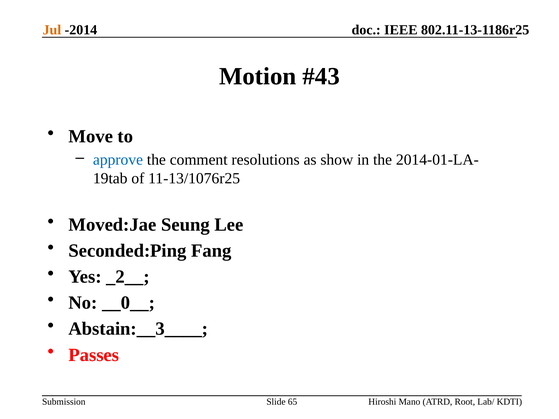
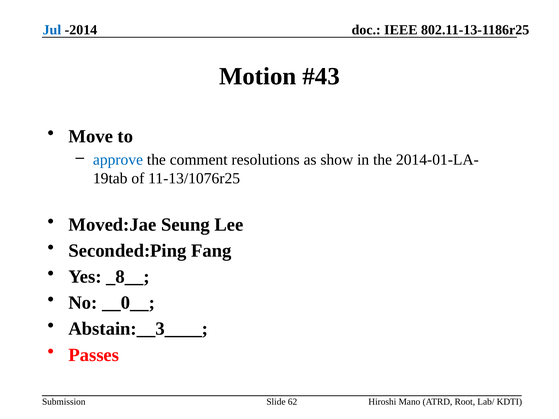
Jul colour: orange -> blue
_2__: _2__ -> _8__
65: 65 -> 62
